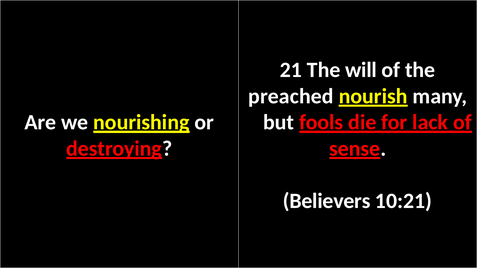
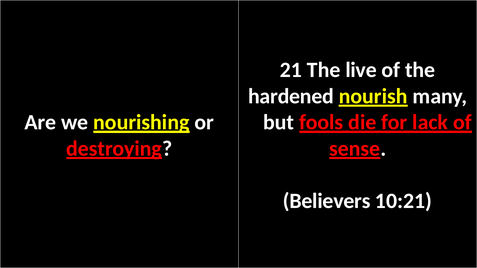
will: will -> live
preached: preached -> hardened
